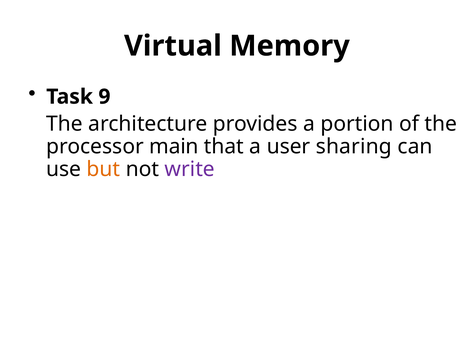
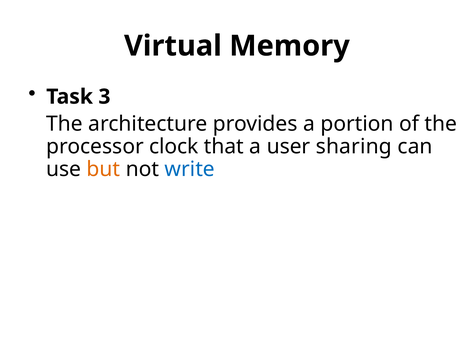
9: 9 -> 3
main: main -> clock
write colour: purple -> blue
